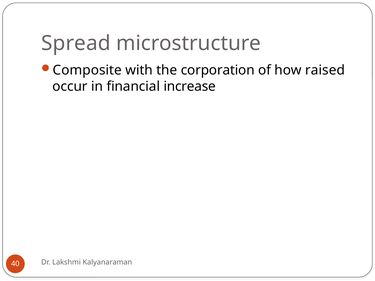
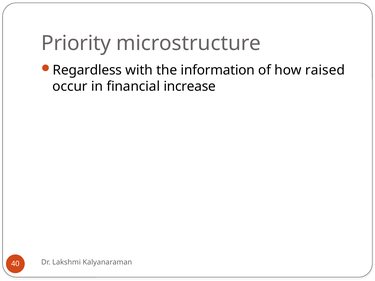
Spread: Spread -> Priority
Composite: Composite -> Regardless
corporation: corporation -> information
